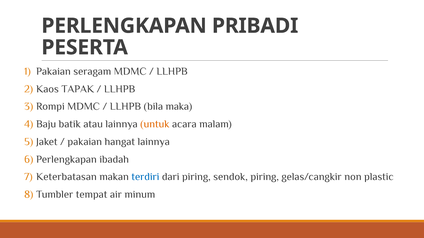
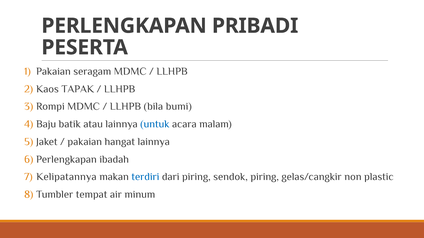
maka: maka -> bumi
untuk colour: orange -> blue
Keterbatasan: Keterbatasan -> Kelipatannya
